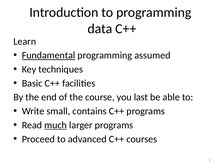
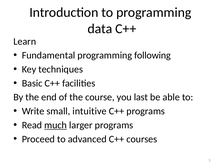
Fundamental underline: present -> none
assumed: assumed -> following
contains: contains -> intuitive
